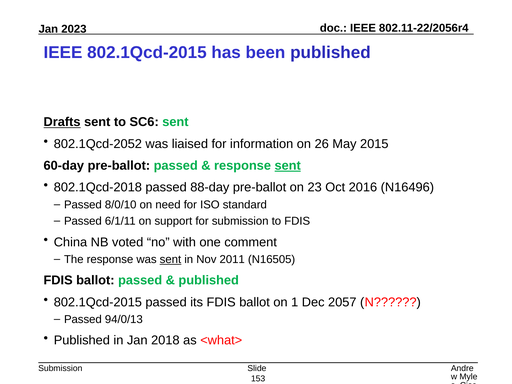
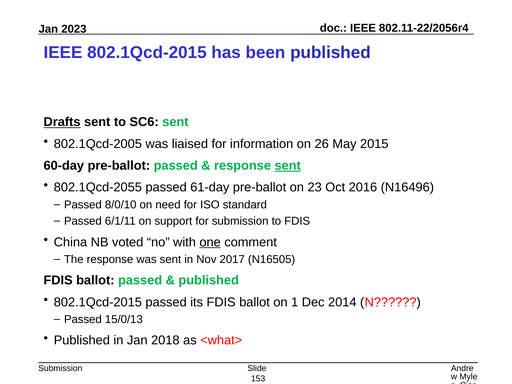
802.1Qcd-2052: 802.1Qcd-2052 -> 802.1Qcd-2005
802.1Qcd-2018: 802.1Qcd-2018 -> 802.1Qcd-2055
88-day: 88-day -> 61-day
one underline: none -> present
sent at (170, 259) underline: present -> none
2011: 2011 -> 2017
2057: 2057 -> 2014
94/0/13: 94/0/13 -> 15/0/13
